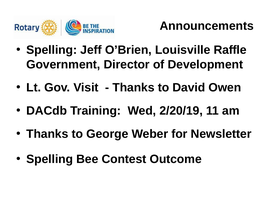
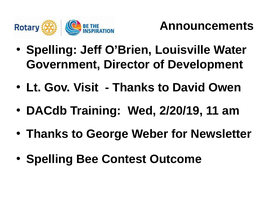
Raffle: Raffle -> Water
